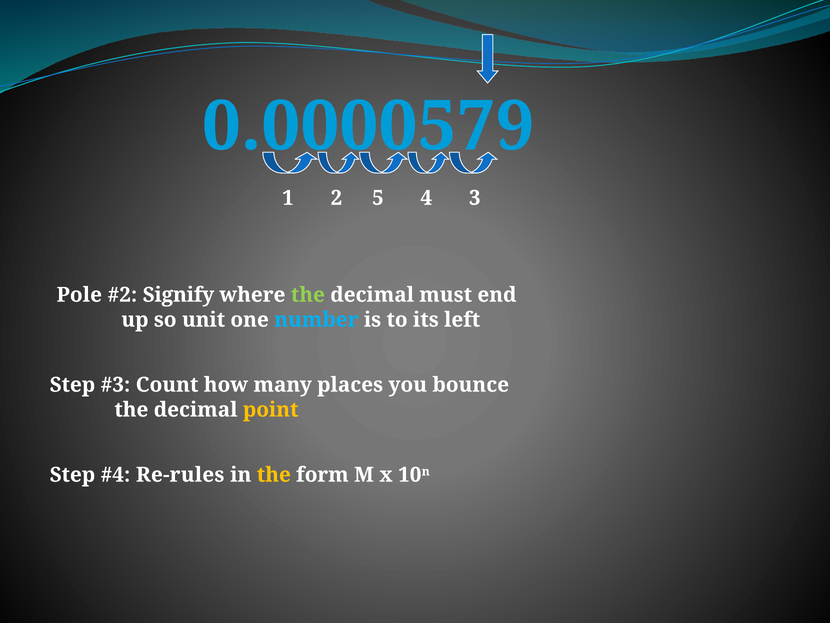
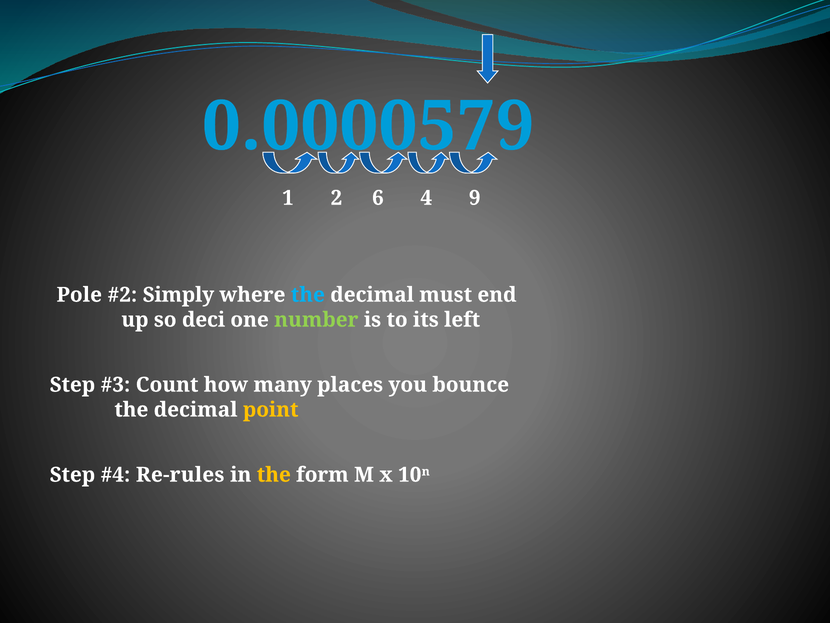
5: 5 -> 6
3: 3 -> 9
Signify: Signify -> Simply
the at (308, 295) colour: light green -> light blue
unit: unit -> deci
number colour: light blue -> light green
